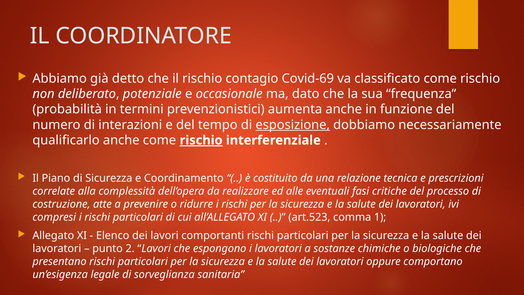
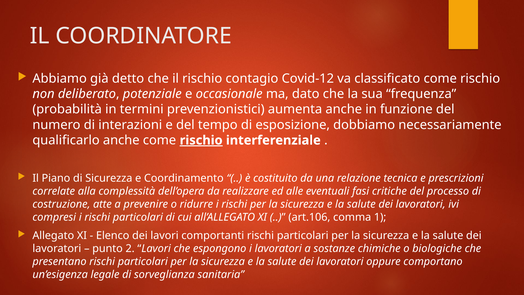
Covid-69: Covid-69 -> Covid-12
esposizione underline: present -> none
art.523: art.523 -> art.106
